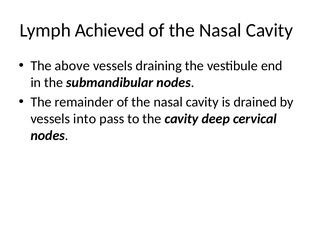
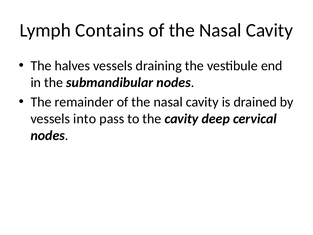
Achieved: Achieved -> Contains
above: above -> halves
